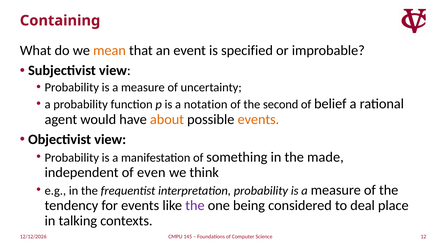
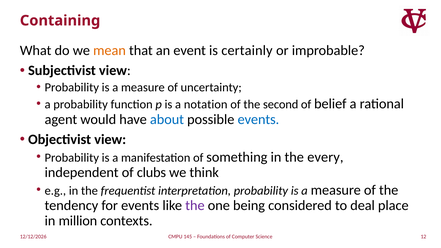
specified: specified -> certainly
about colour: orange -> blue
events at (258, 119) colour: orange -> blue
made: made -> every
even: even -> clubs
talking: talking -> million
